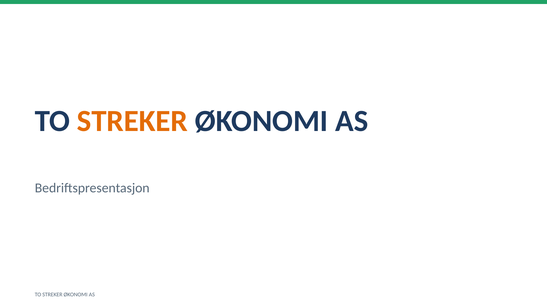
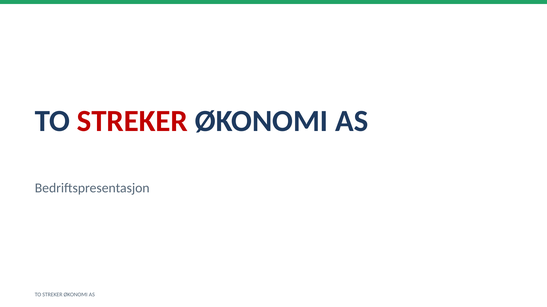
STREKER at (132, 121) colour: orange -> red
